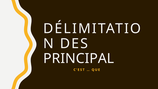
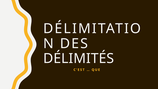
PRINCIPAL: PRINCIPAL -> DÉLIMITÉS
